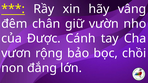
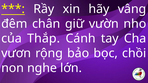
Được: Được -> Thắp
đắng: đắng -> nghe
